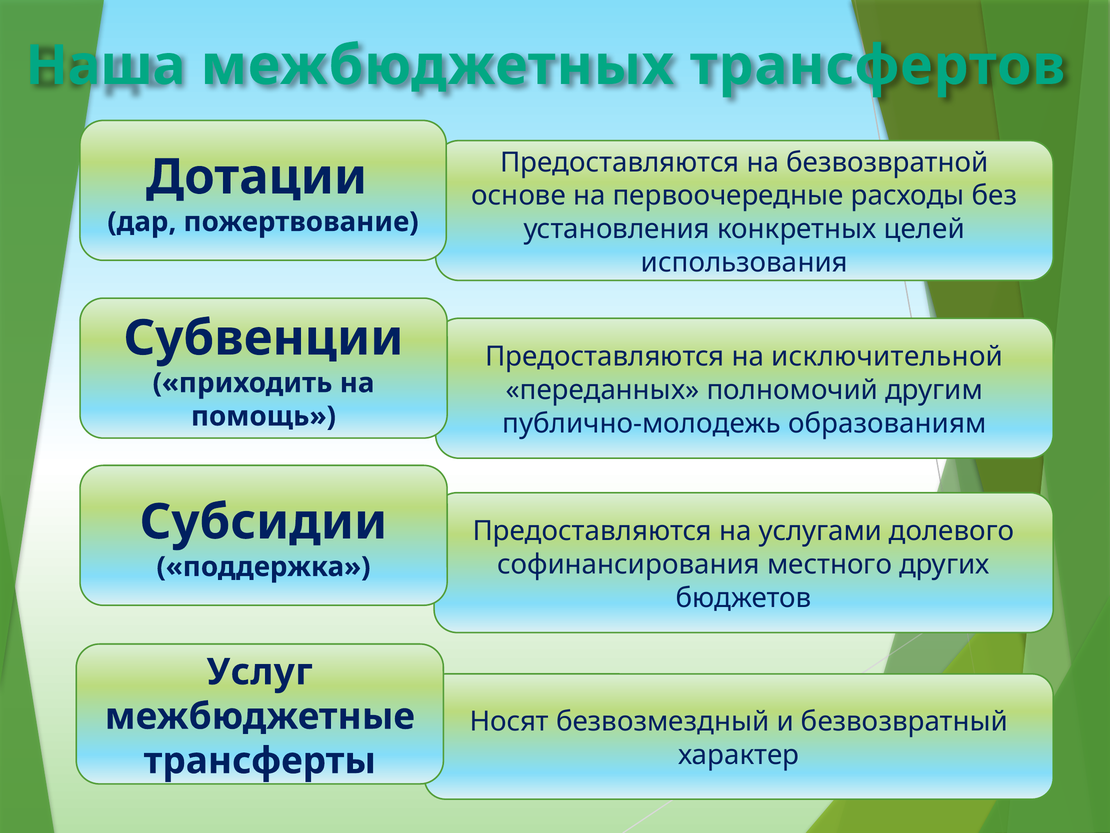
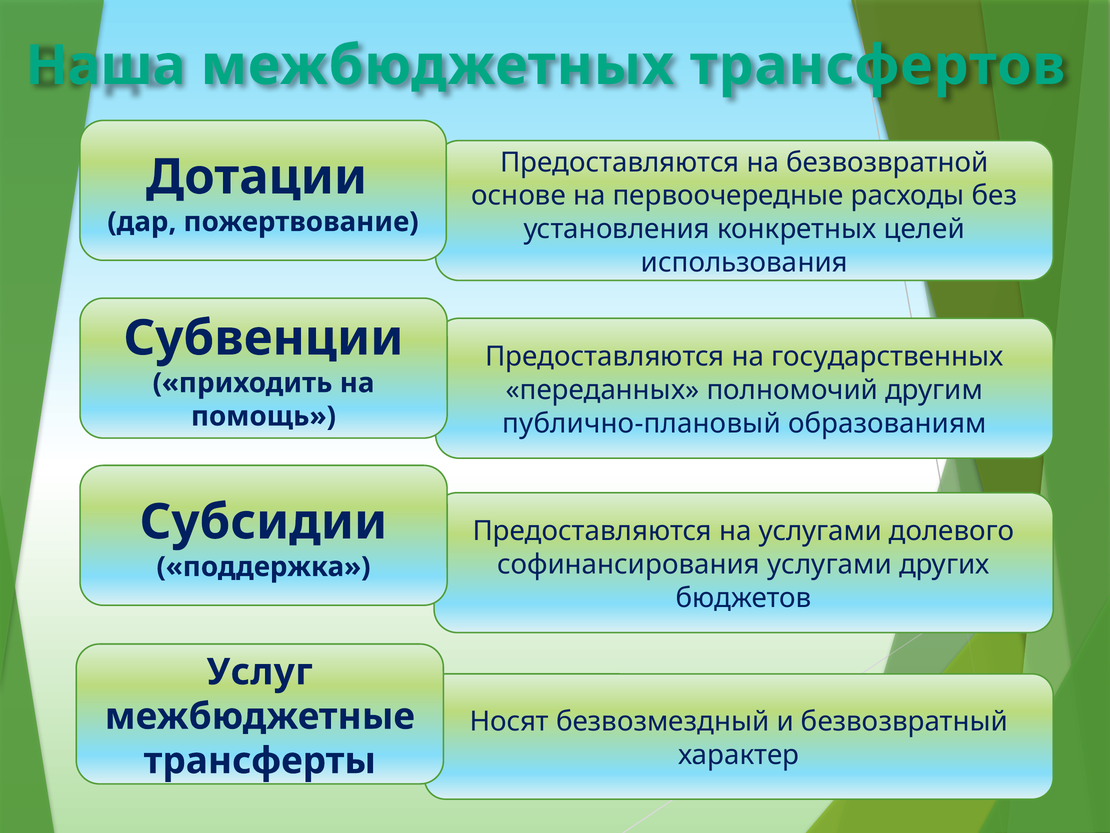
исключительной: исключительной -> государственных
публично-молодежь: публично-молодежь -> публично-плановый
софинансирования местного: местного -> услугами
